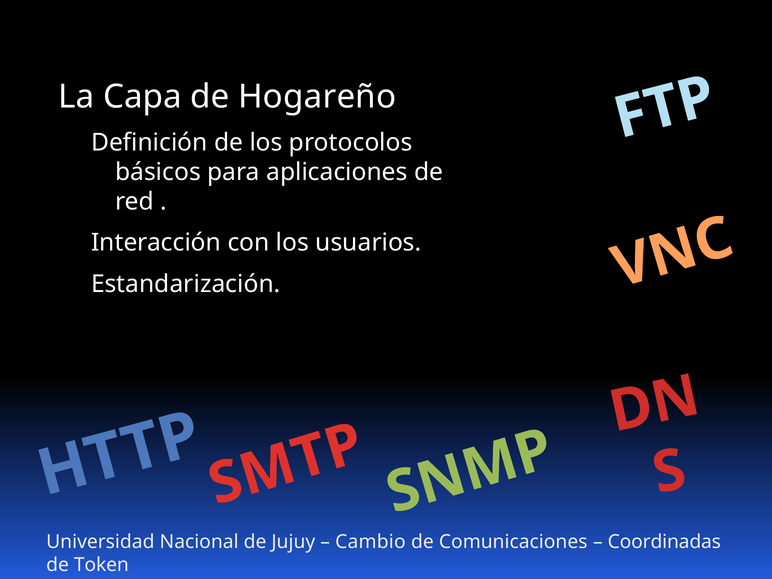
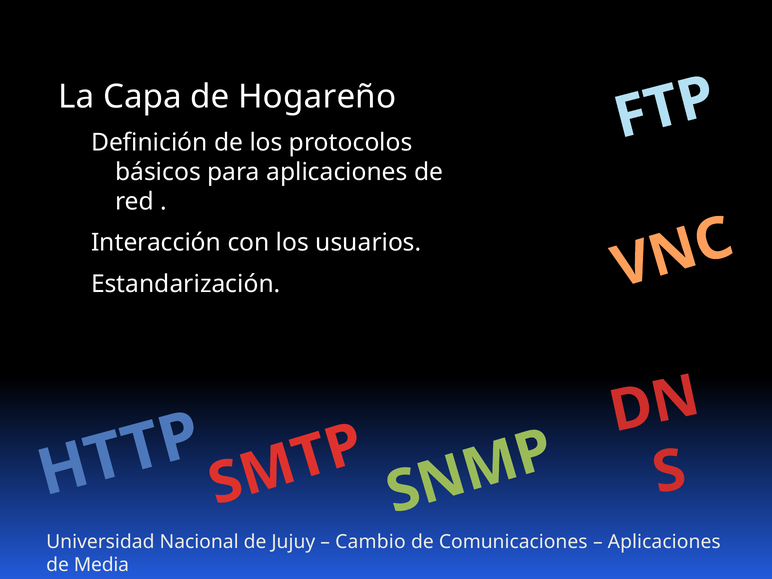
Coordinadas at (664, 542): Coordinadas -> Aplicaciones
Token: Token -> Media
